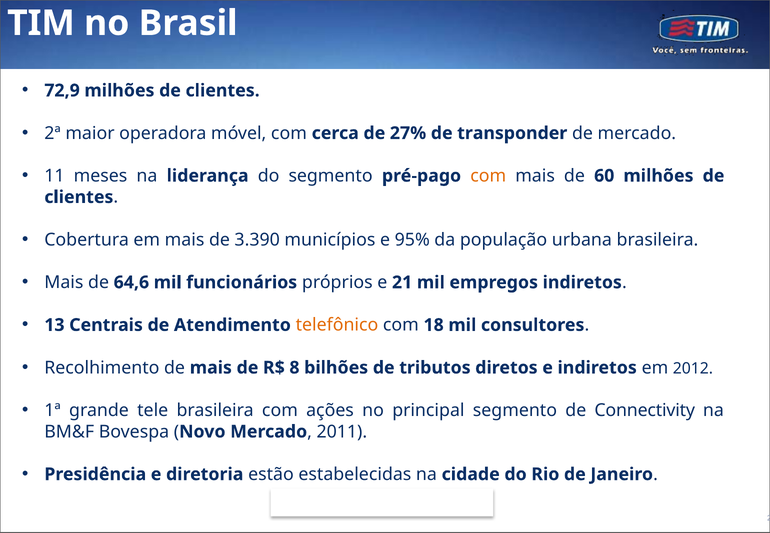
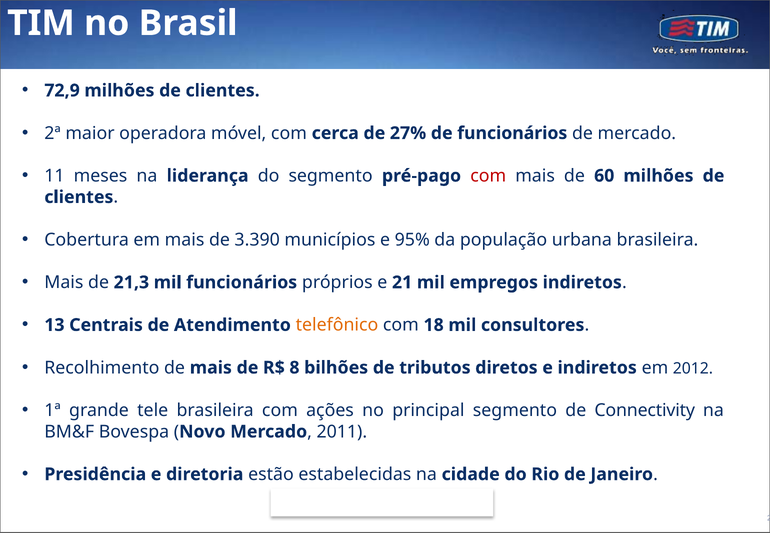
de transponder: transponder -> funcionários
com at (488, 176) colour: orange -> red
64,6: 64,6 -> 21,3
